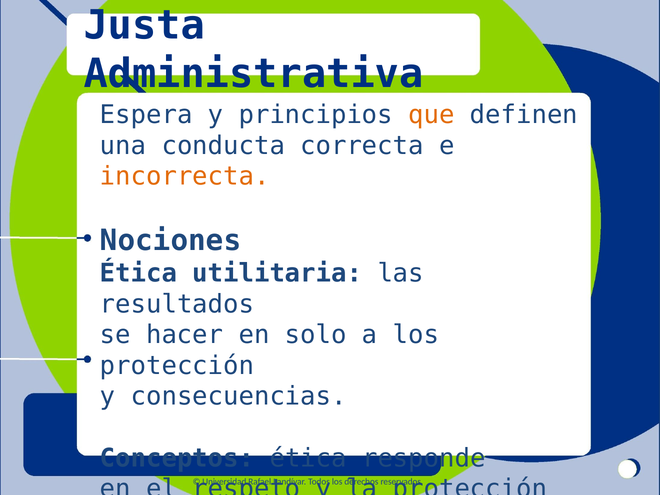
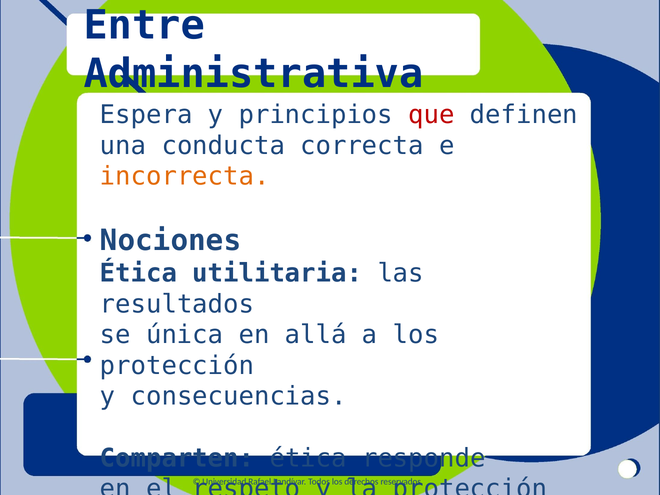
Justa: Justa -> Entre
que colour: orange -> red
hacer: hacer -> única
solo: solo -> allá
Conceptos: Conceptos -> Comparten
